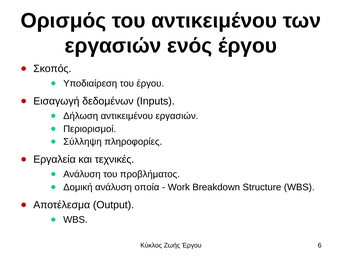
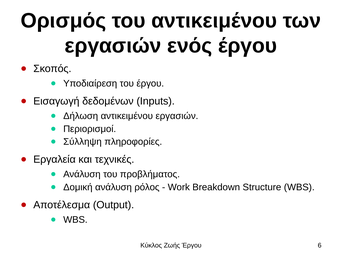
οποία: οποία -> ρόλος
